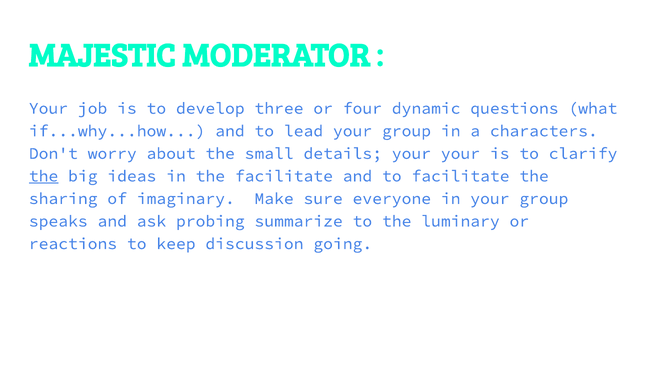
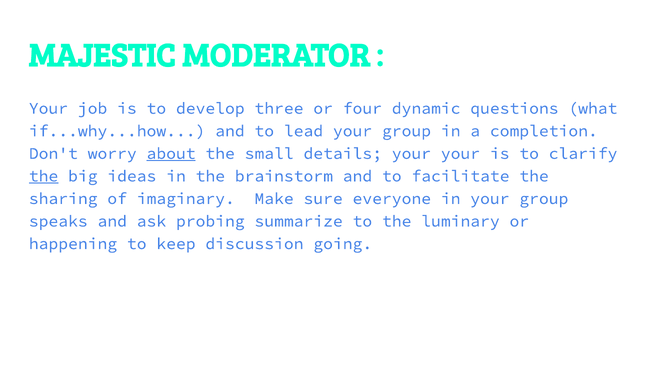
characters: characters -> completion
about underline: none -> present
the facilitate: facilitate -> brainstorm
reactions: reactions -> happening
